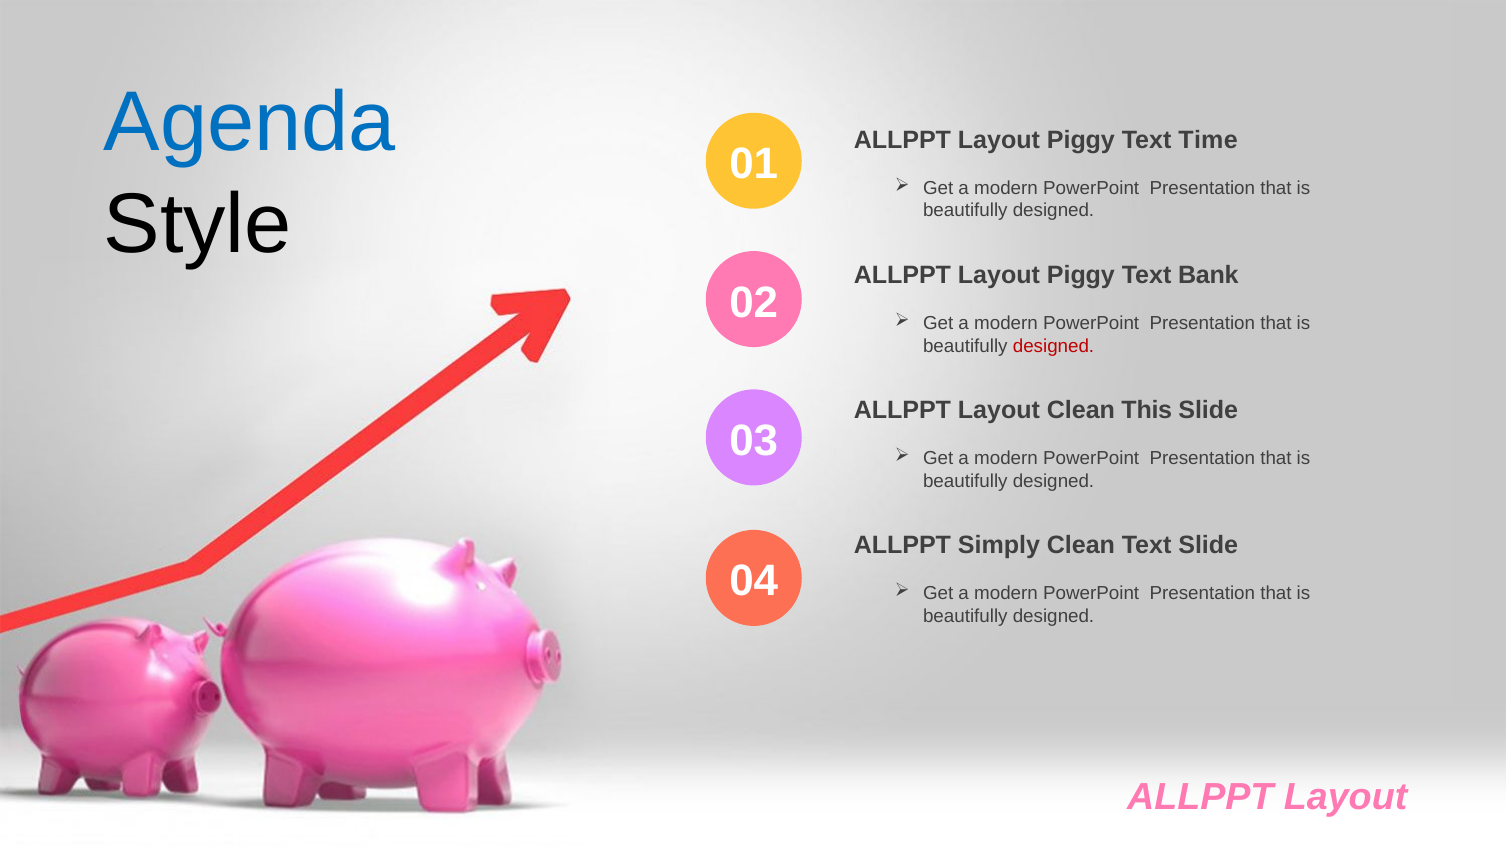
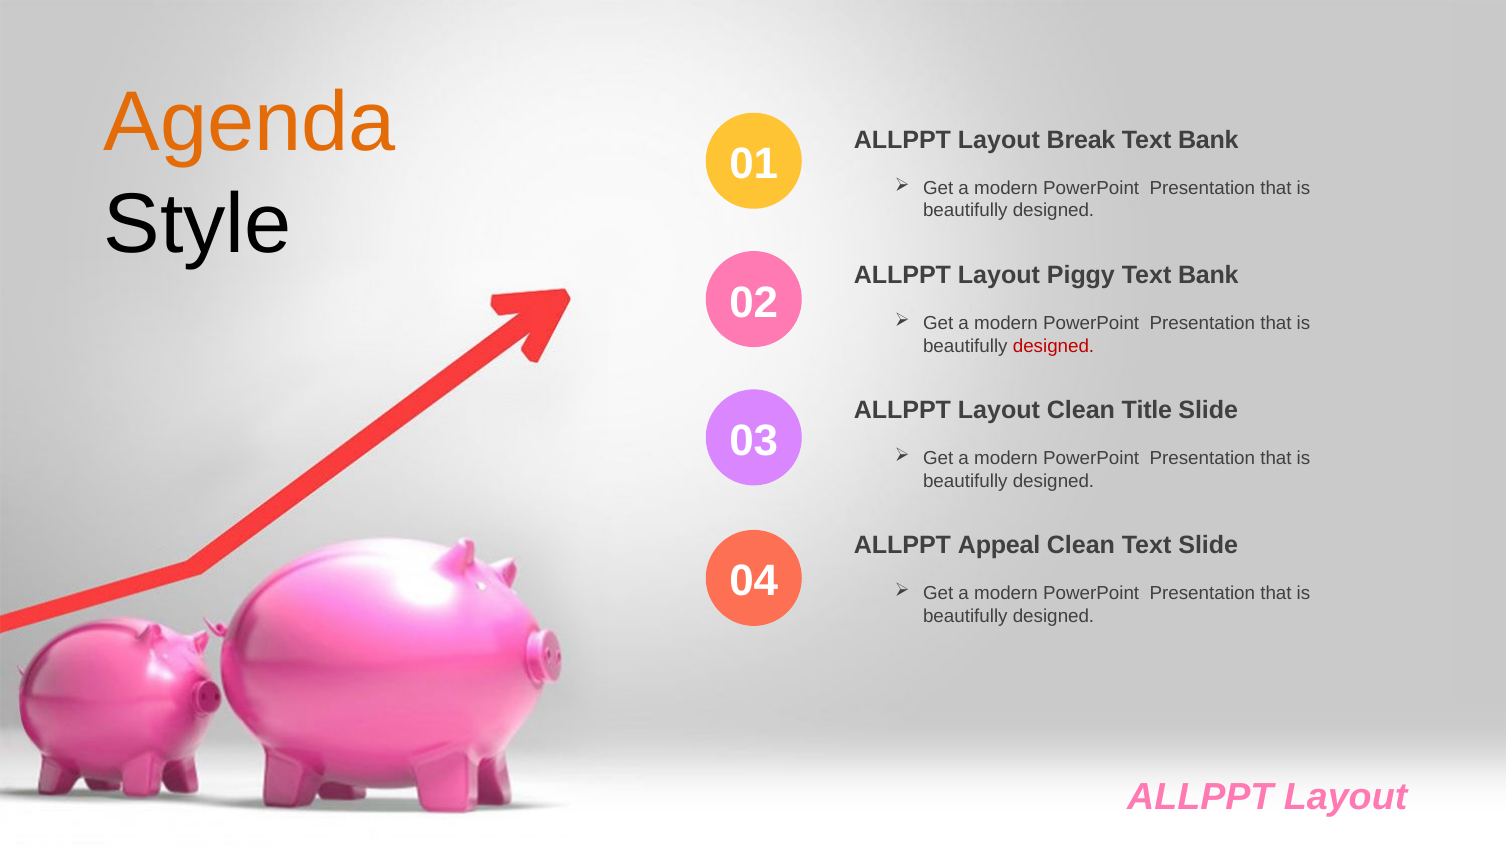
Agenda colour: blue -> orange
Piggy at (1081, 140): Piggy -> Break
Time at (1208, 140): Time -> Bank
This: This -> Title
Simply: Simply -> Appeal
